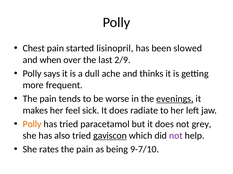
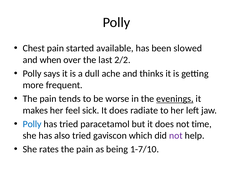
lisinopril: lisinopril -> available
2/9: 2/9 -> 2/2
Polly at (32, 125) colour: orange -> blue
grey: grey -> time
gaviscon underline: present -> none
9-7/10: 9-7/10 -> 1-7/10
